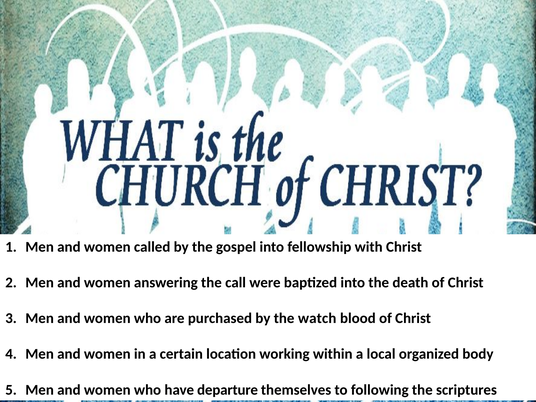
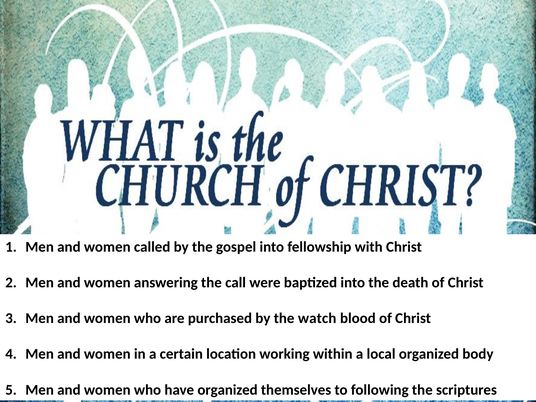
have departure: departure -> organized
